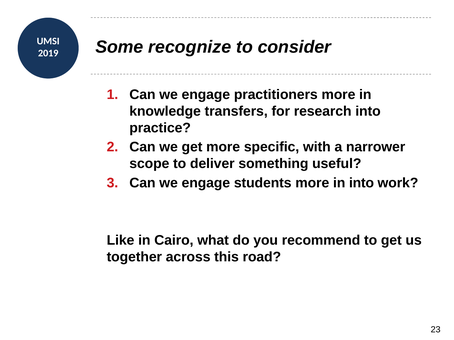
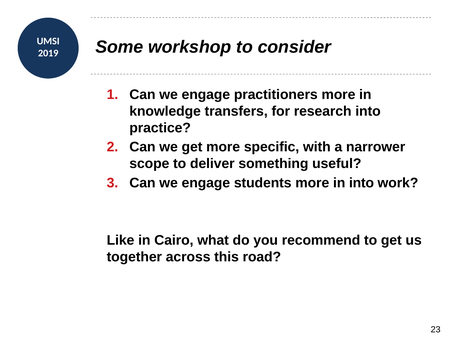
recognize: recognize -> workshop
